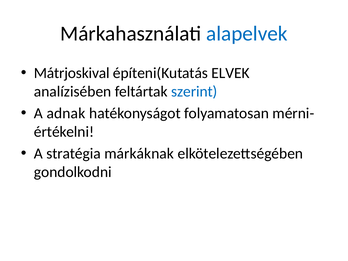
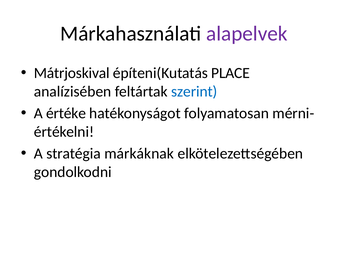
alapelvek colour: blue -> purple
ELVEK: ELVEK -> PLACE
adnak: adnak -> értéke
